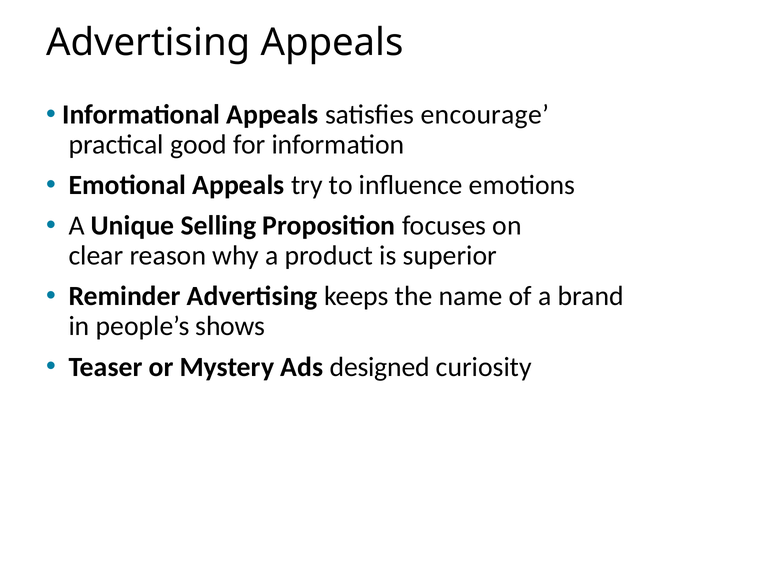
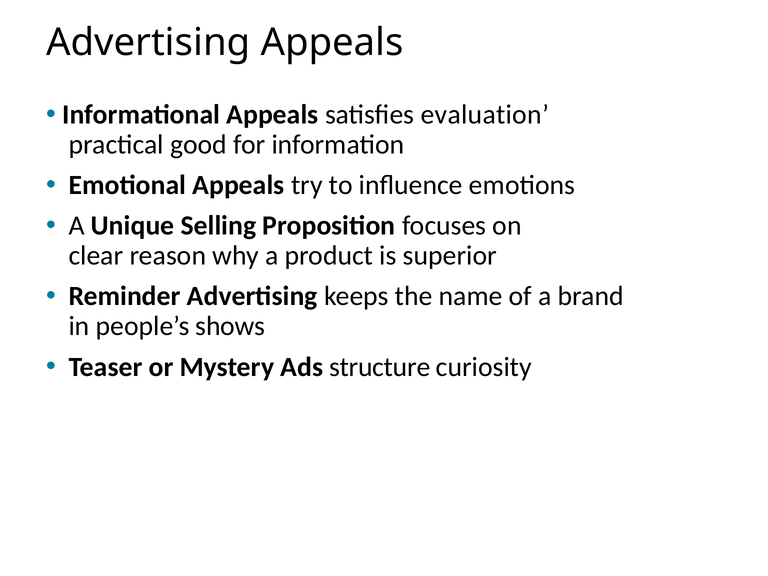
encourage: encourage -> evaluation
designed: designed -> structure
